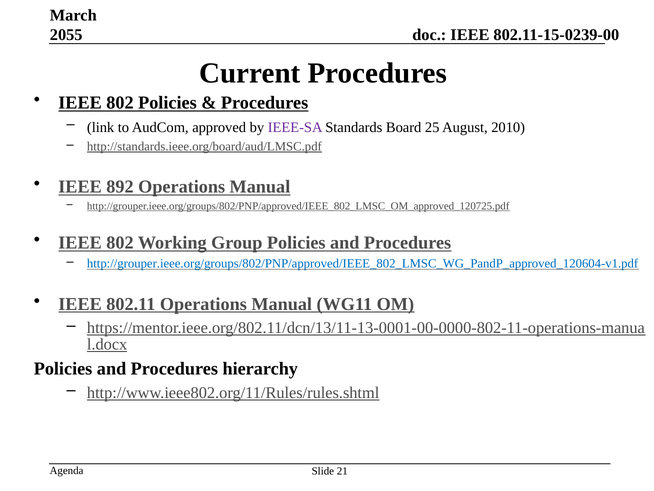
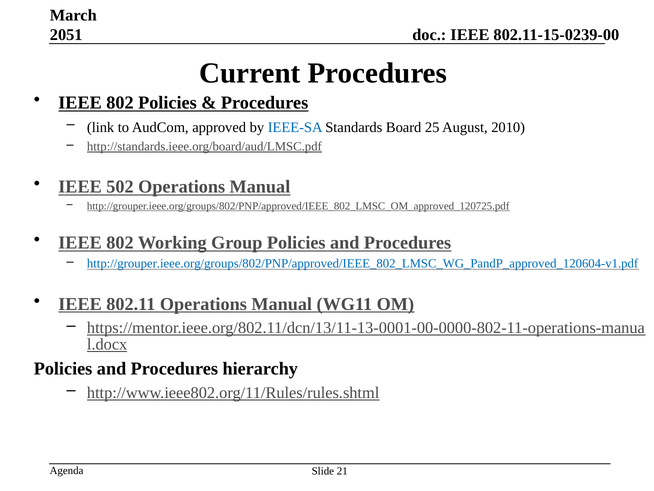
2055: 2055 -> 2051
IEEE-SA colour: purple -> blue
892: 892 -> 502
